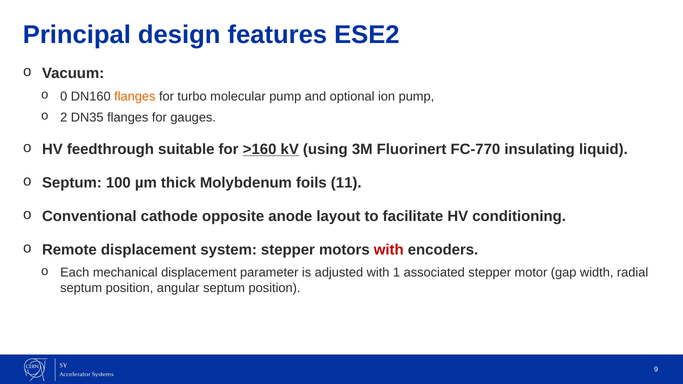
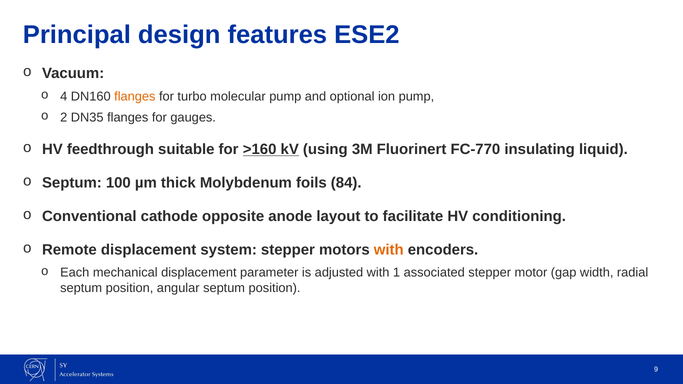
0: 0 -> 4
11: 11 -> 84
with at (389, 250) colour: red -> orange
